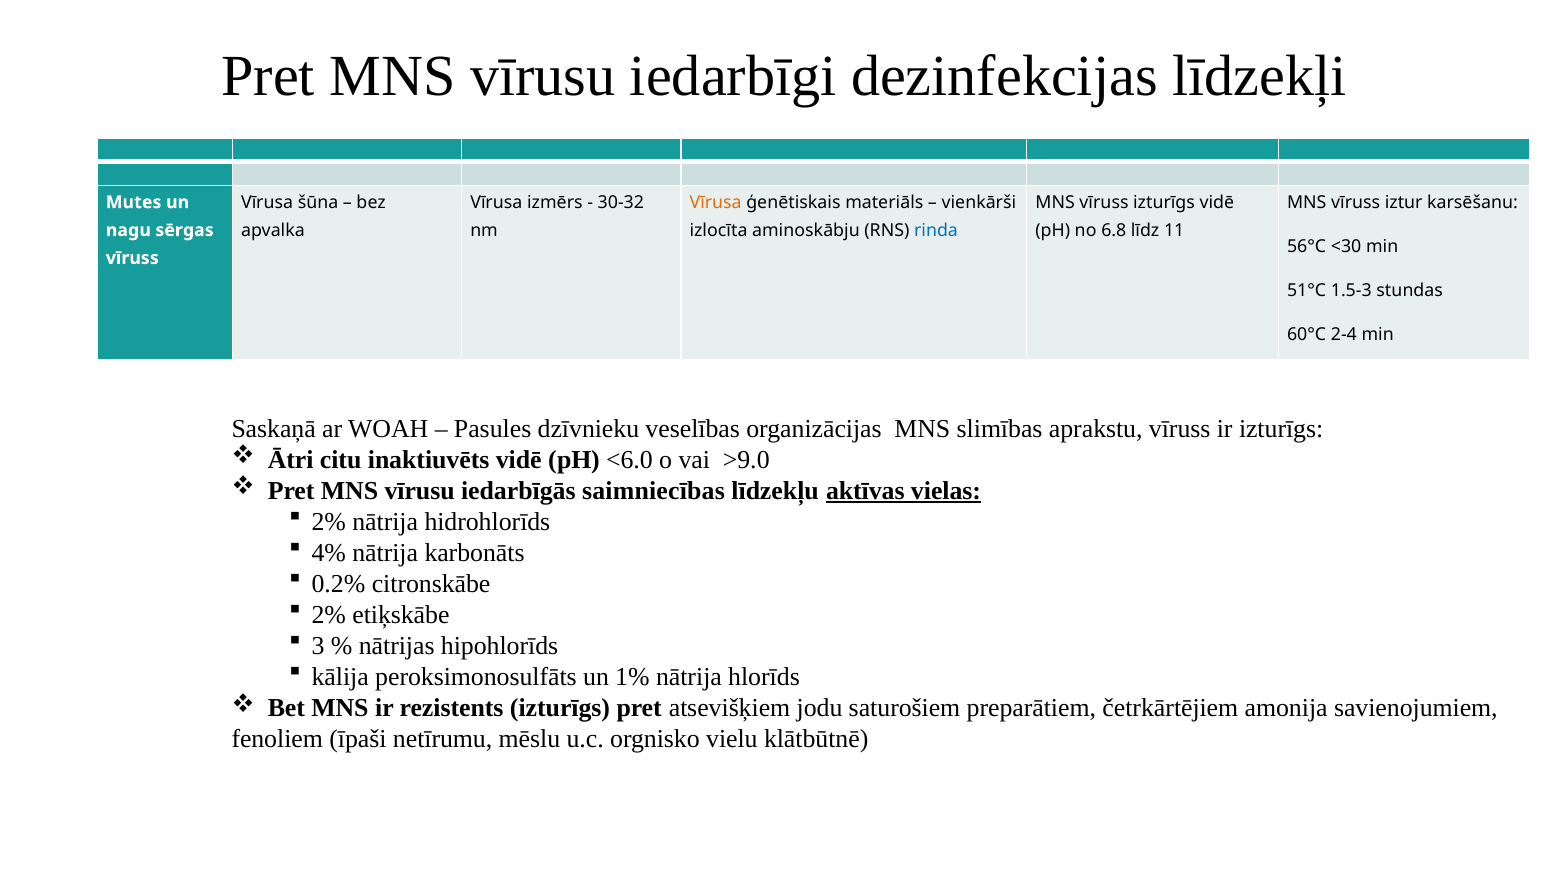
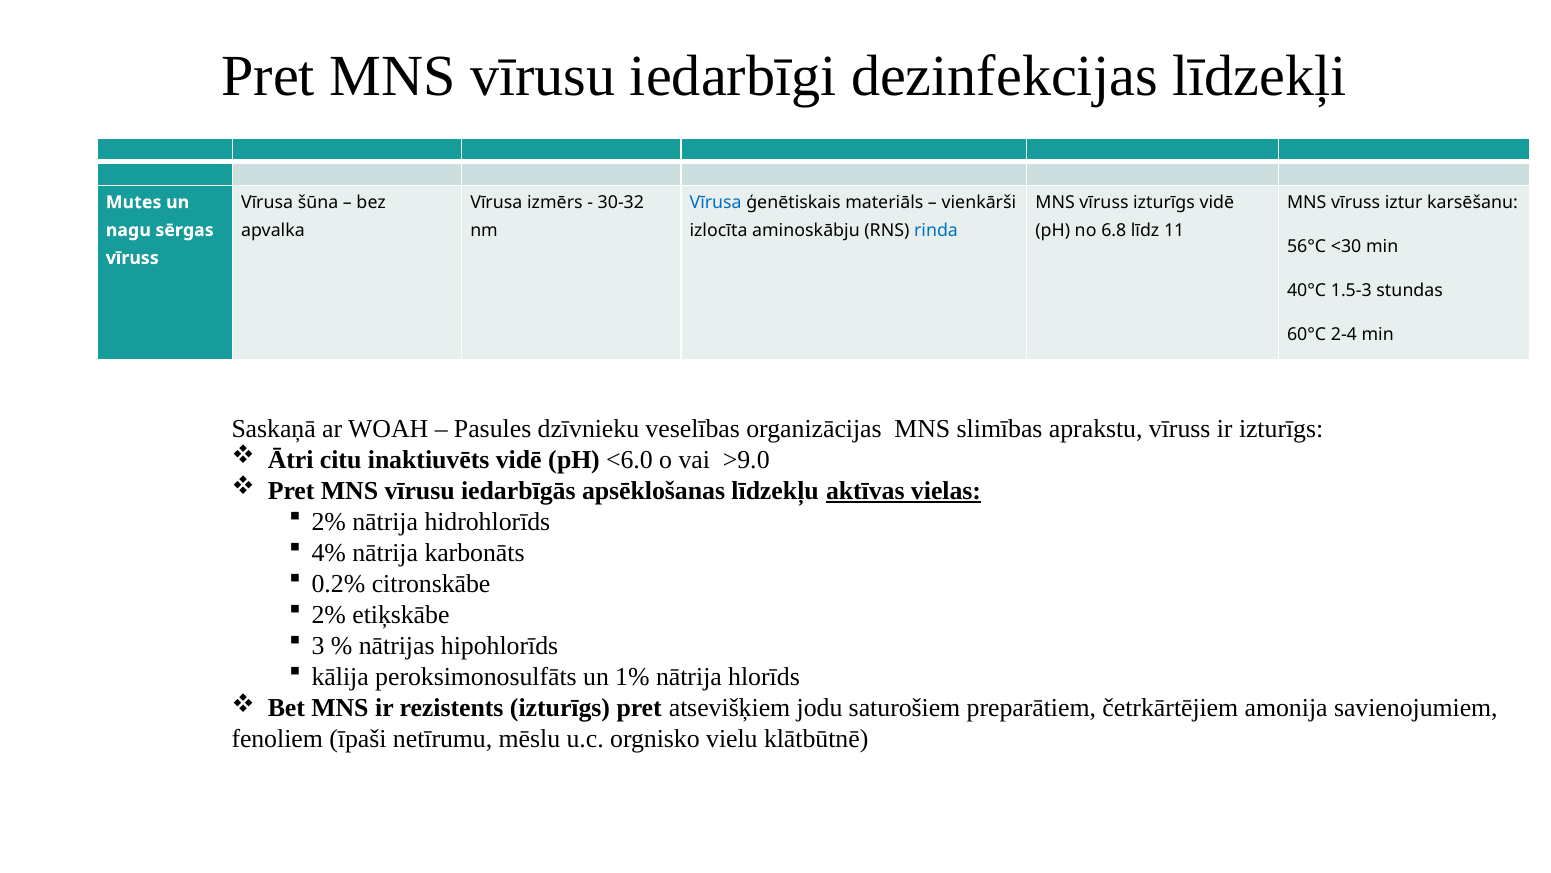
Vīrusa at (716, 202) colour: orange -> blue
51°C: 51°C -> 40°C
saimniecības: saimniecības -> apsēklošanas
